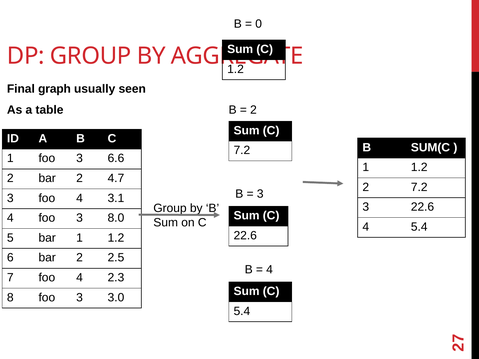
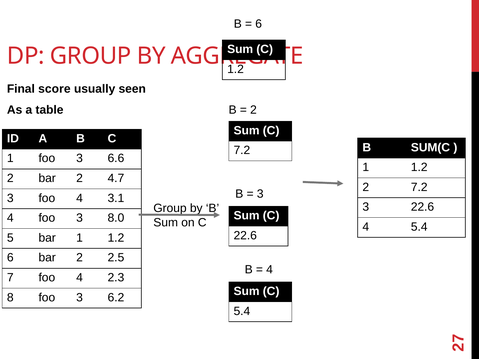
0 at (259, 24): 0 -> 6
graph: graph -> score
3.0: 3.0 -> 6.2
